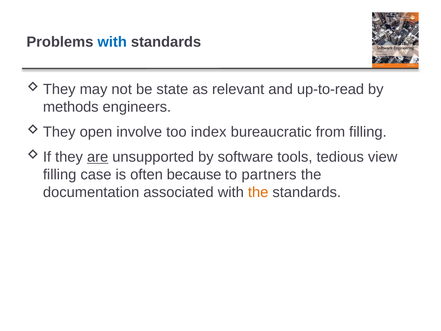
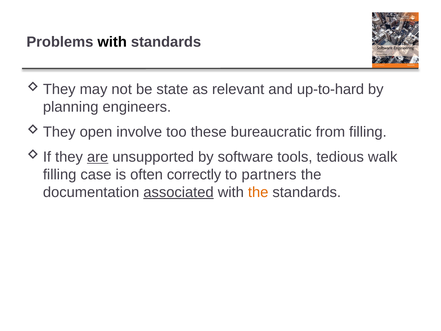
with at (112, 42) colour: blue -> black
up-to-read: up-to-read -> up-to-hard
methods: methods -> planning
index: index -> these
view: view -> walk
because: because -> correctly
associated underline: none -> present
